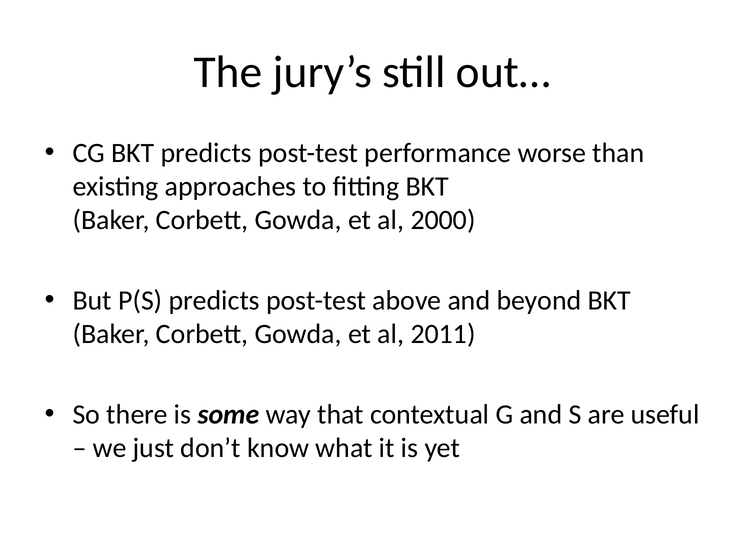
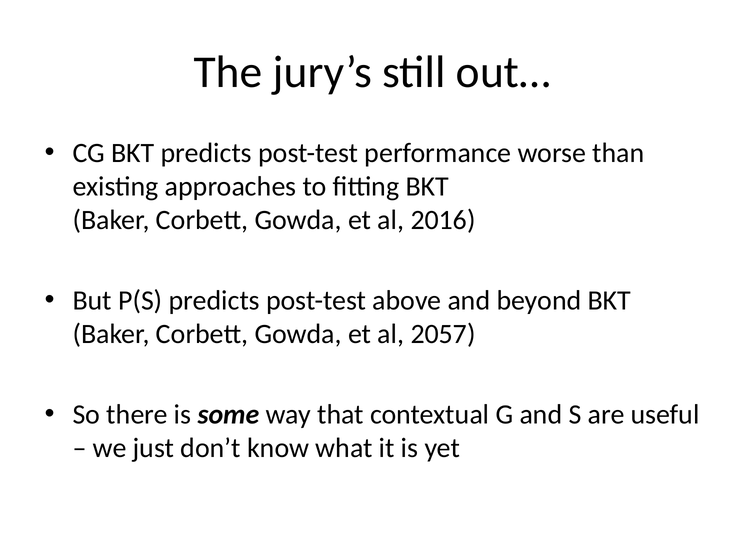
2000: 2000 -> 2016
2011: 2011 -> 2057
